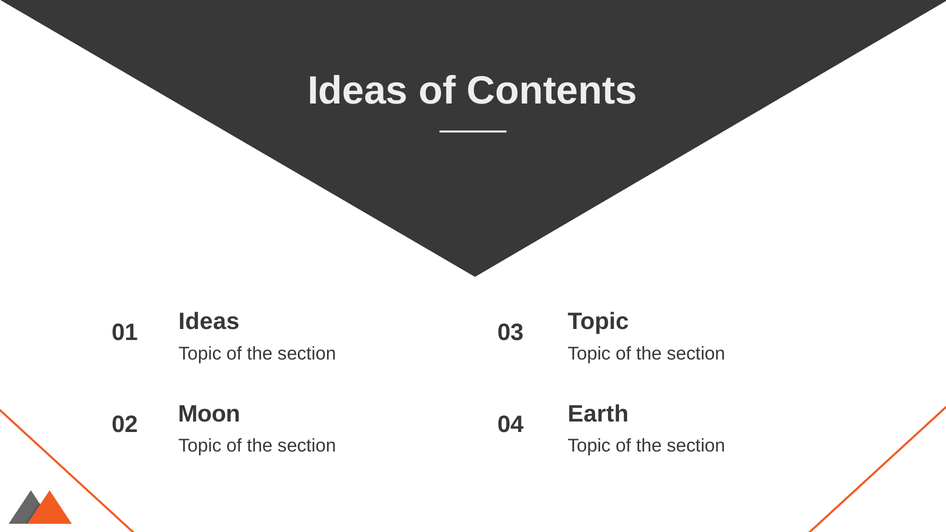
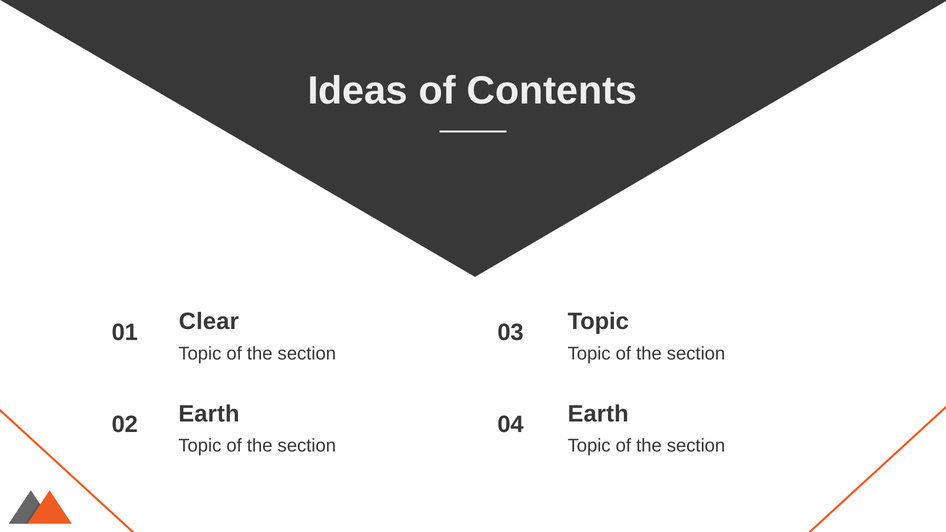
01 Ideas: Ideas -> Clear
02 Moon: Moon -> Earth
